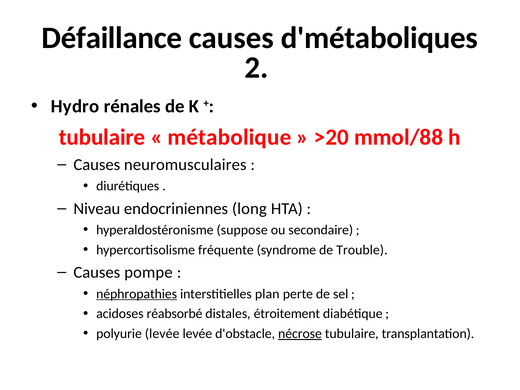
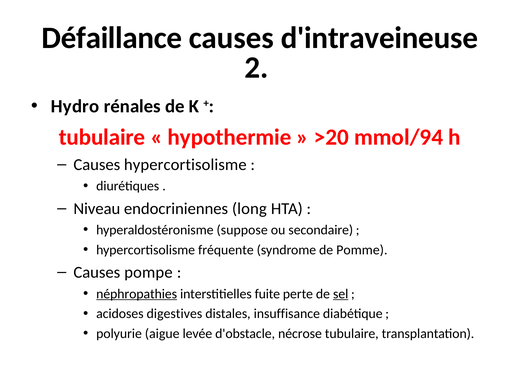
d'métaboliques: d'métaboliques -> d'intraveineuse
métabolique: métabolique -> hypothermie
mmol/88: mmol/88 -> mmol/94
Causes neuromusculaires: neuromusculaires -> hypercortisolisme
Trouble: Trouble -> Pomme
plan: plan -> fuite
sel underline: none -> present
réabsorbé: réabsorbé -> digestives
étroitement: étroitement -> insuffisance
polyurie levée: levée -> aigue
nécrose underline: present -> none
